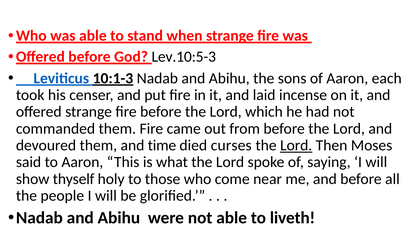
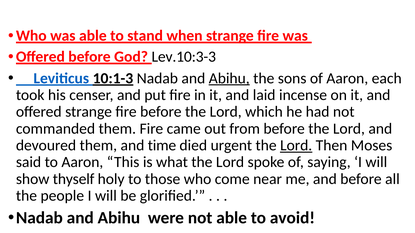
Lev.10:5-3: Lev.10:5-3 -> Lev.10:3-3
Abihu at (229, 78) underline: none -> present
curses: curses -> urgent
liveth: liveth -> avoid
